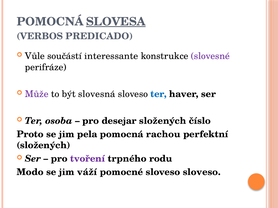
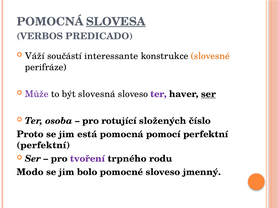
Vůle: Vůle -> Váží
slovesné colour: purple -> orange
ter at (159, 94) colour: blue -> purple
ser at (208, 94) underline: none -> present
desejar: desejar -> rotující
pela: pela -> está
rachou: rachou -> pomocí
složených at (43, 146): složených -> perfektní
váží: váží -> bolo
sloveso sloveso: sloveso -> jmenný
